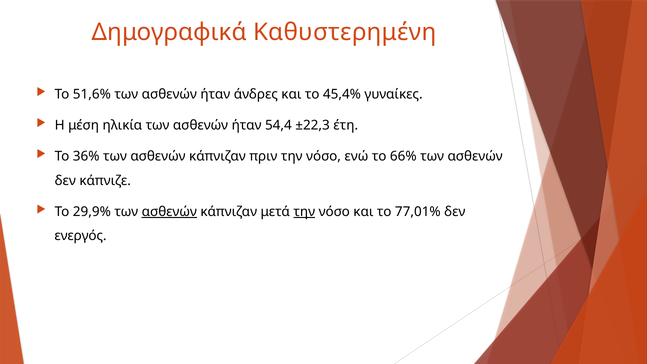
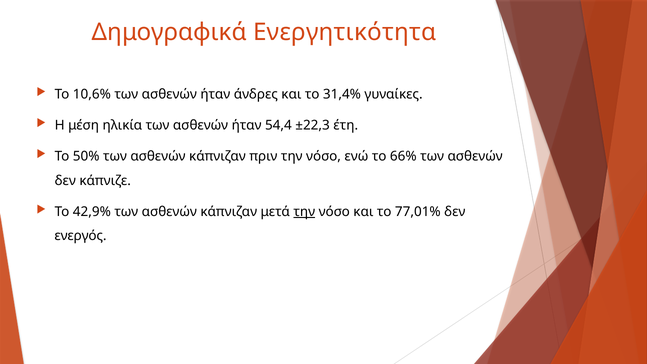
Καθυστερημένη: Καθυστερημένη -> Ενεργητικότητα
51,6%: 51,6% -> 10,6%
45,4%: 45,4% -> 31,4%
36%: 36% -> 50%
29,9%: 29,9% -> 42,9%
ασθενών at (169, 212) underline: present -> none
